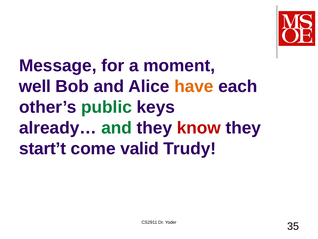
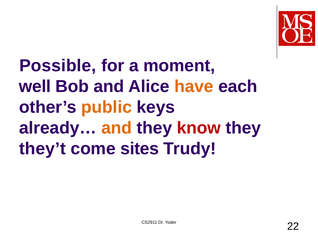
Message: Message -> Possible
public colour: green -> orange
and at (117, 128) colour: green -> orange
start’t: start’t -> they’t
valid: valid -> sites
35: 35 -> 22
